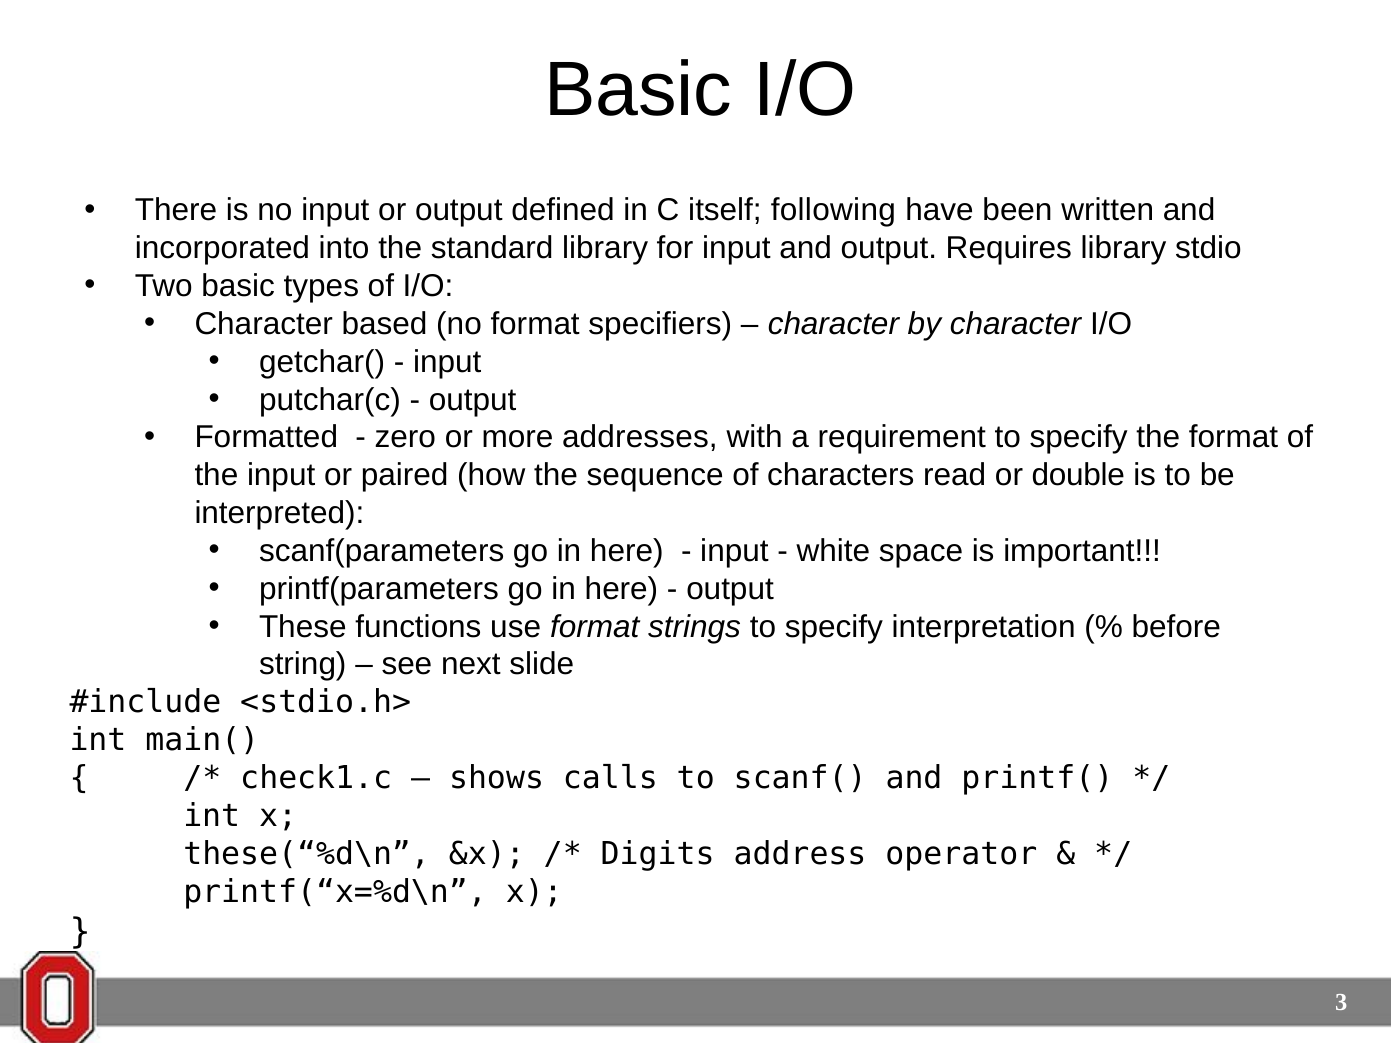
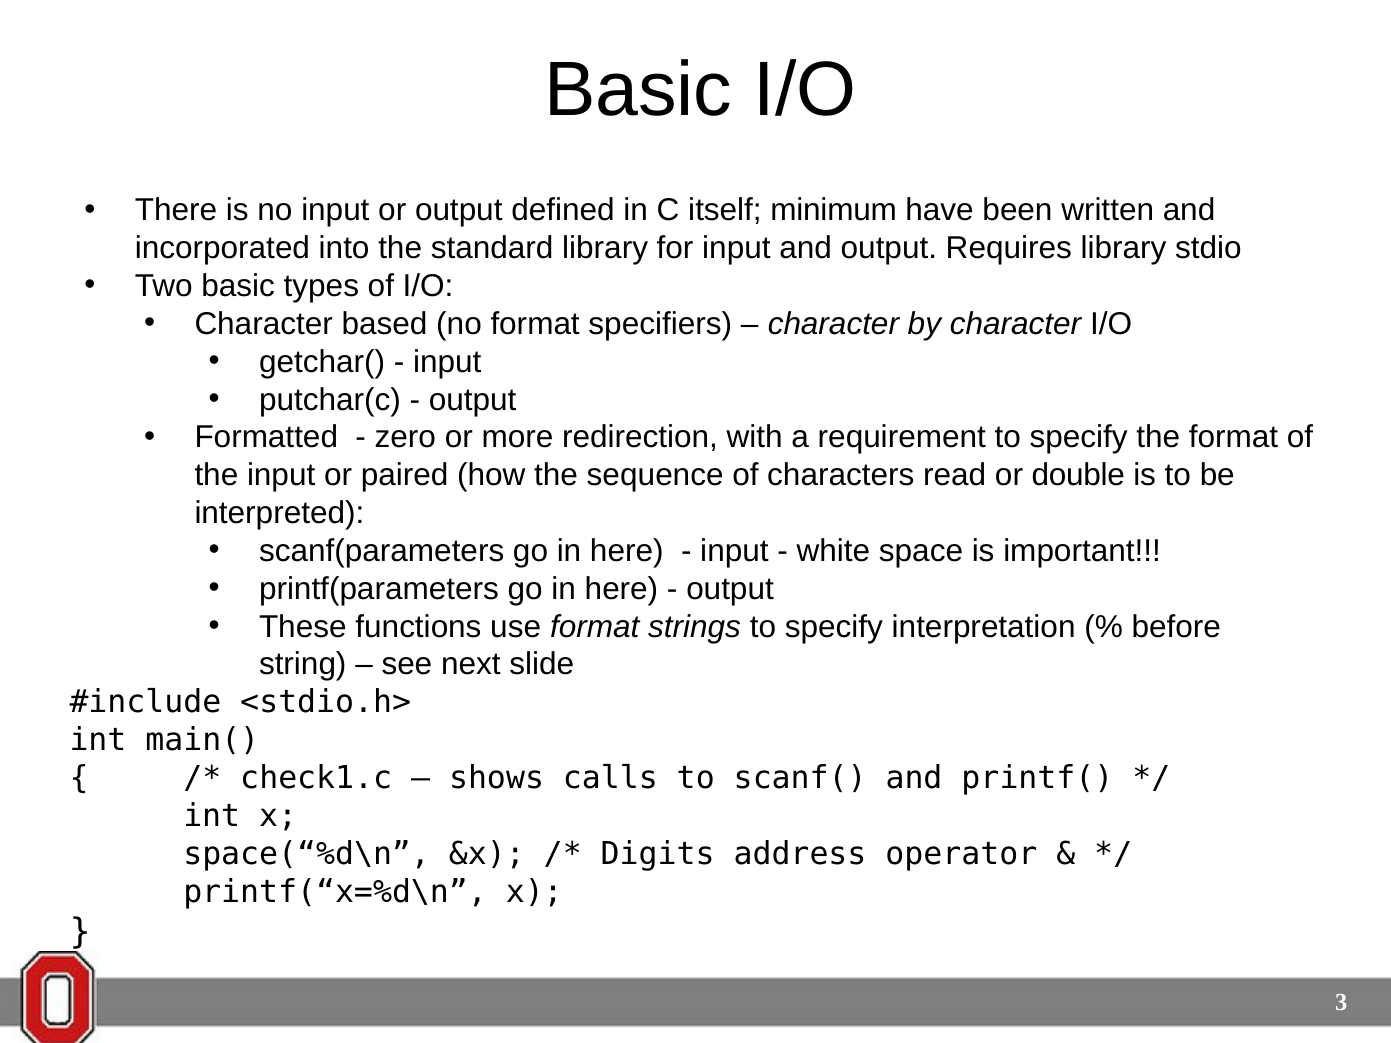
following: following -> minimum
addresses: addresses -> redirection
these(“%d\n: these(“%d\n -> space(“%d\n
